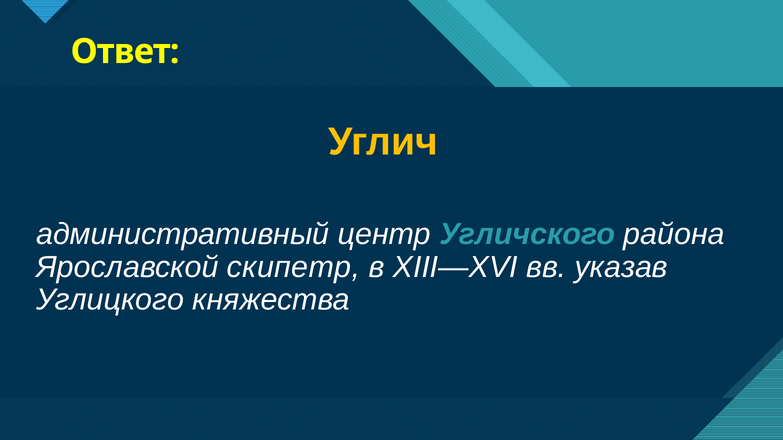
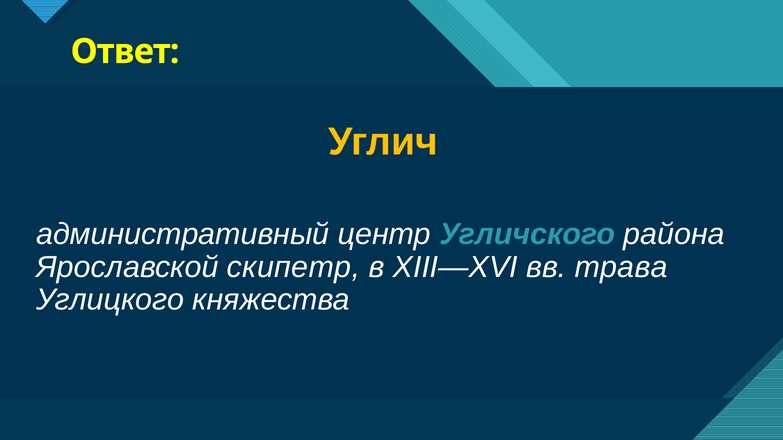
указав: указав -> трава
